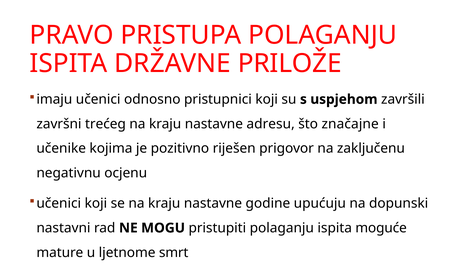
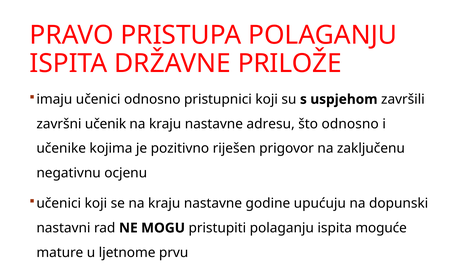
trećeg: trećeg -> učenik
što značajne: značajne -> odnosno
smrt: smrt -> prvu
